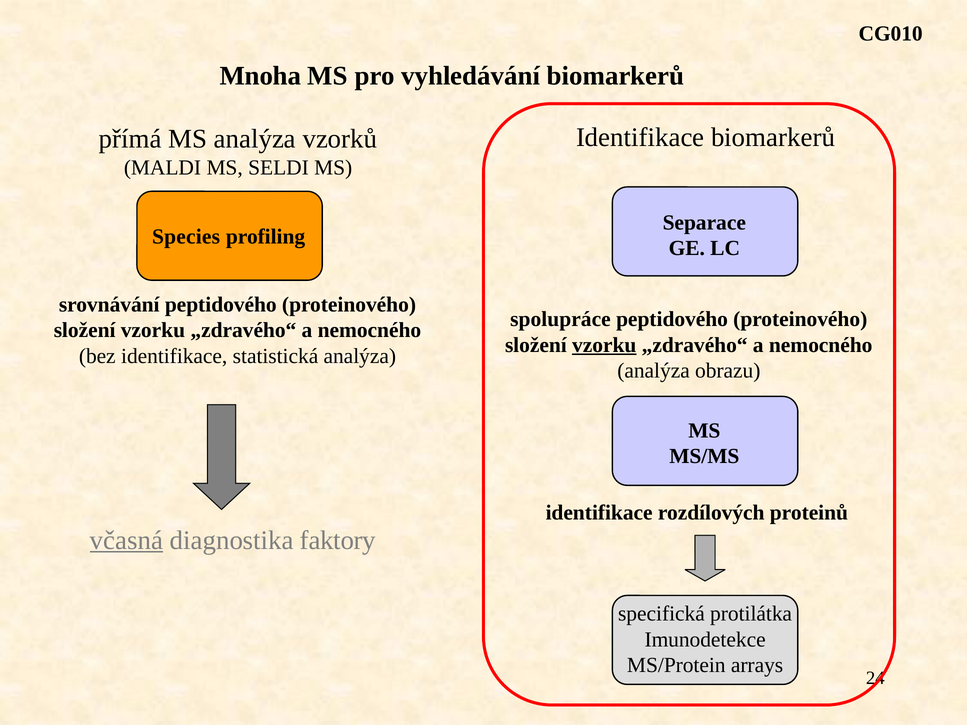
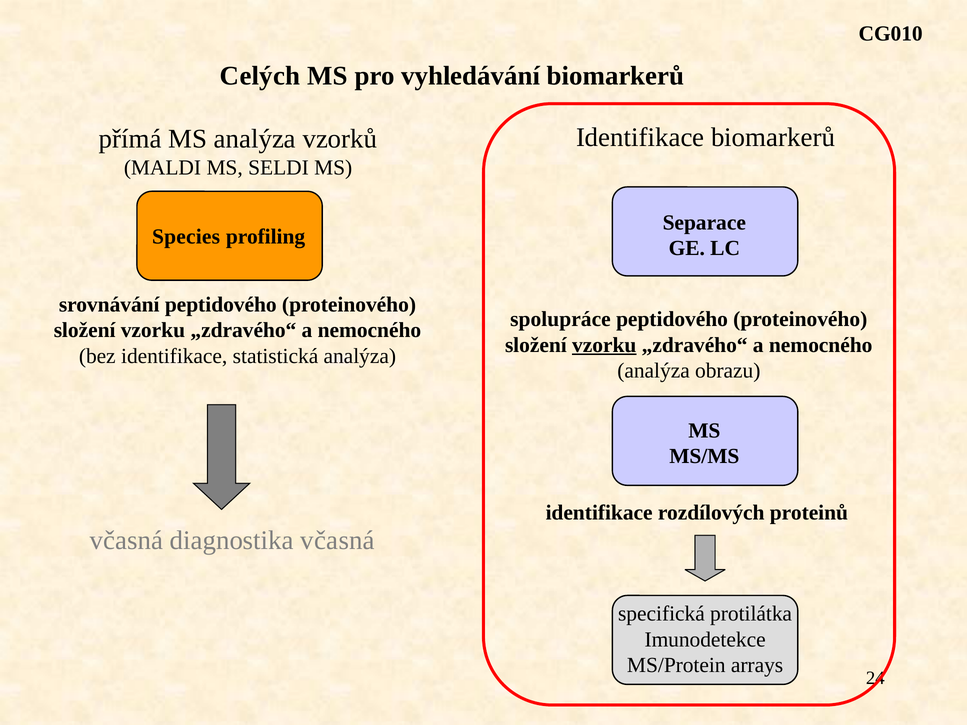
Mnoha: Mnoha -> Celých
včasná at (126, 541) underline: present -> none
diagnostika faktory: faktory -> včasná
